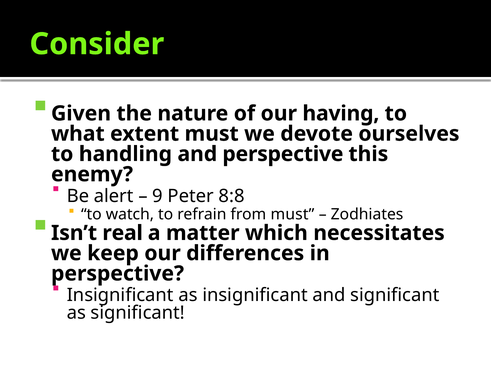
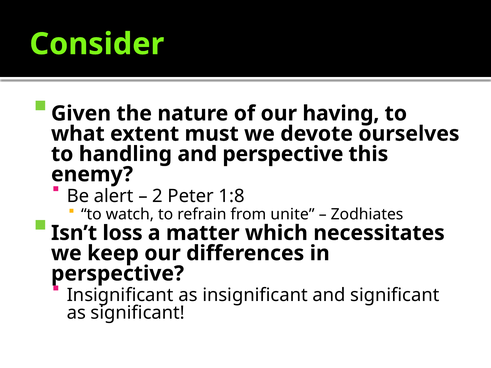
9: 9 -> 2
8:8: 8:8 -> 1:8
from must: must -> unite
real: real -> loss
